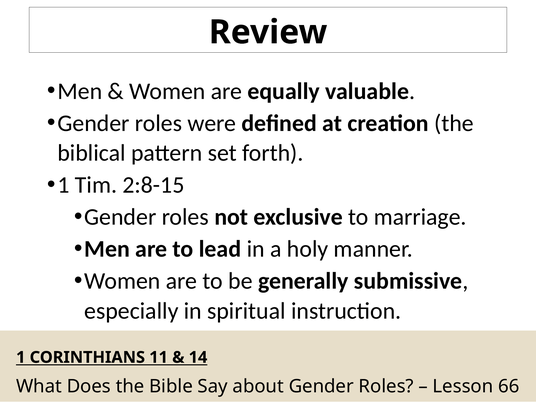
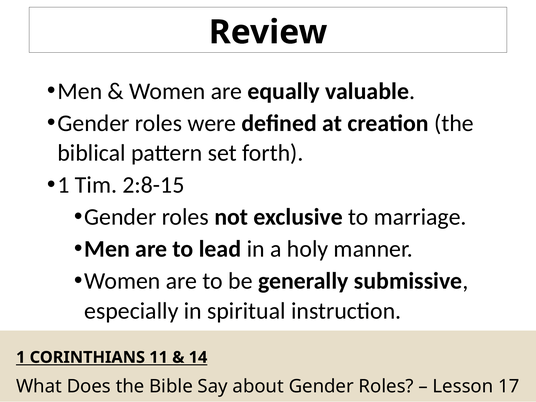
66: 66 -> 17
